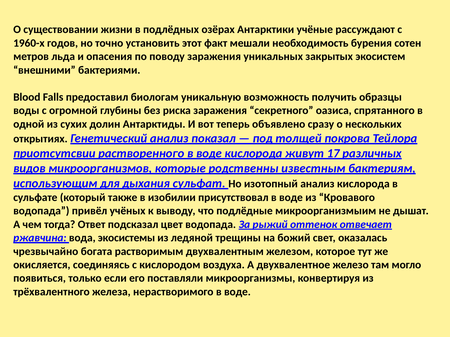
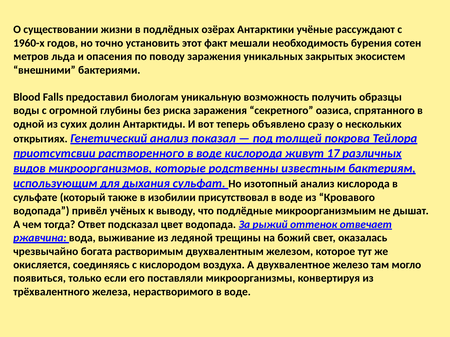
экосистемы: экосистемы -> выживание
